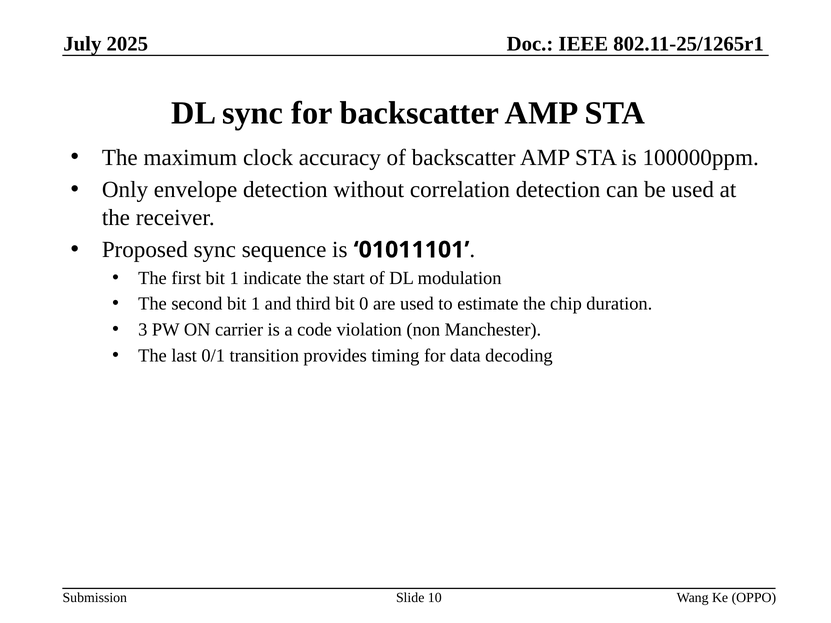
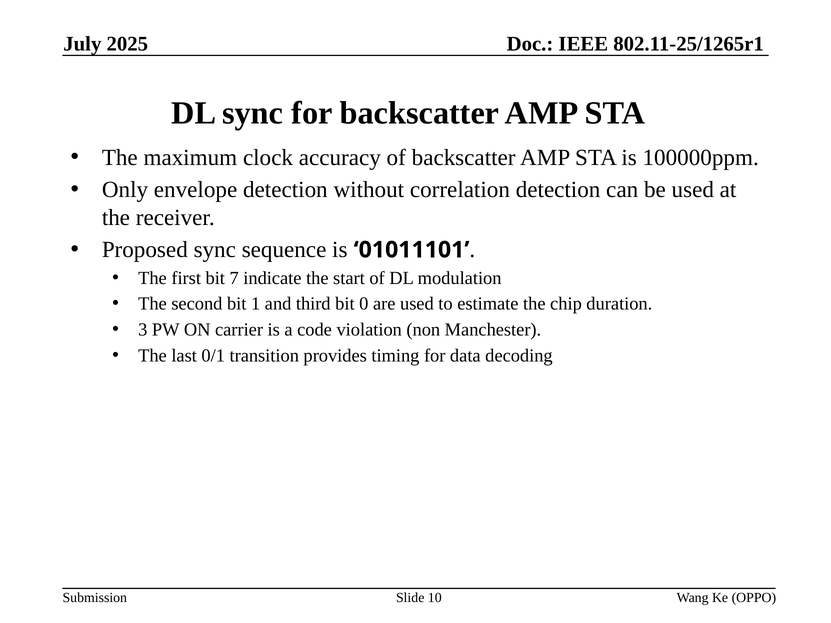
first bit 1: 1 -> 7
